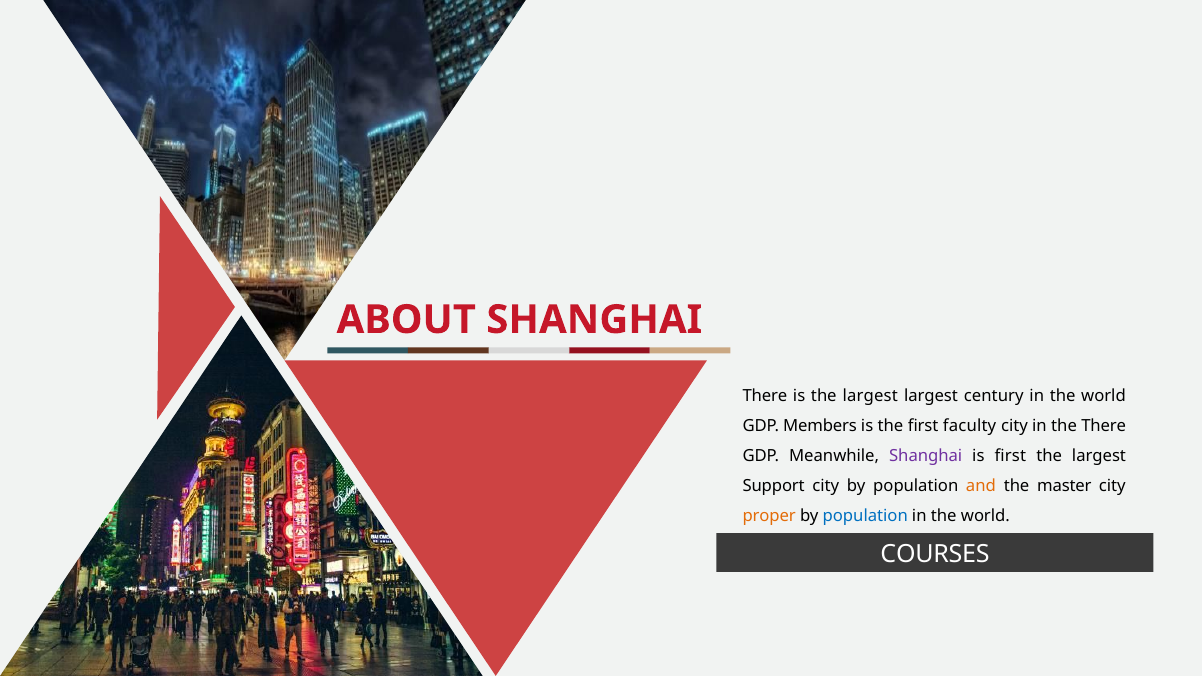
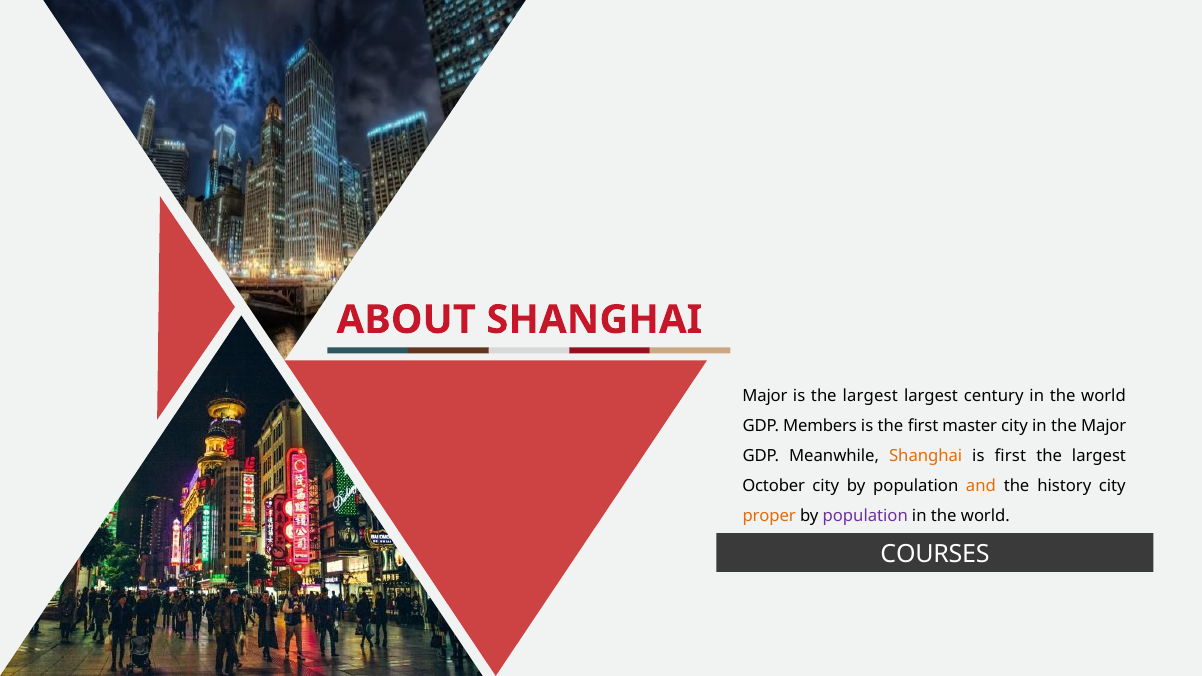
There at (765, 396): There -> Major
faculty: faculty -> master
the There: There -> Major
Shanghai at (926, 456) colour: purple -> orange
Support: Support -> October
master: master -> history
population at (865, 516) colour: blue -> purple
